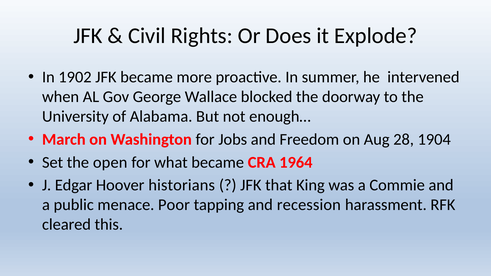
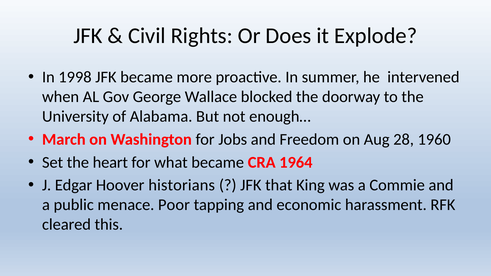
1902: 1902 -> 1998
1904: 1904 -> 1960
open: open -> heart
recession: recession -> economic
